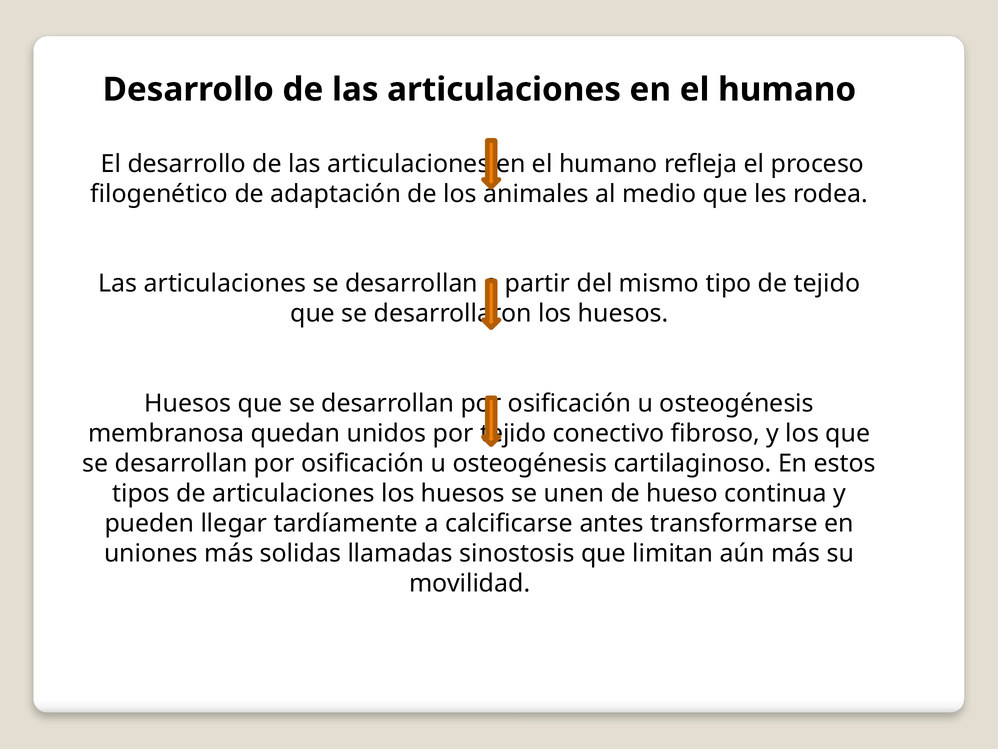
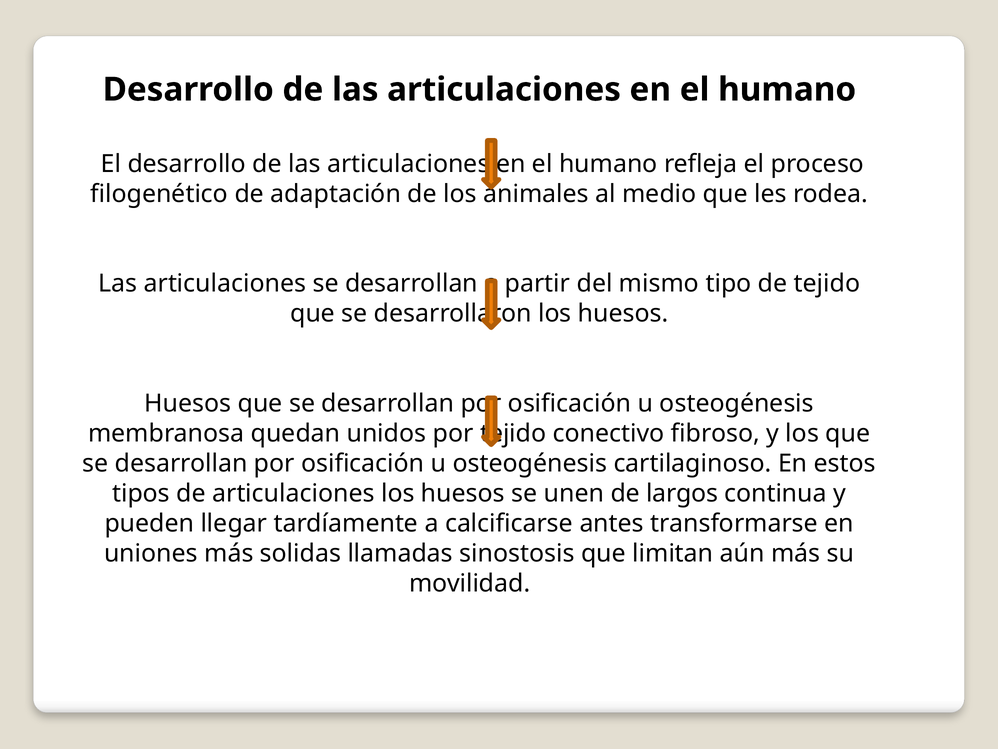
hueso: hueso -> largos
